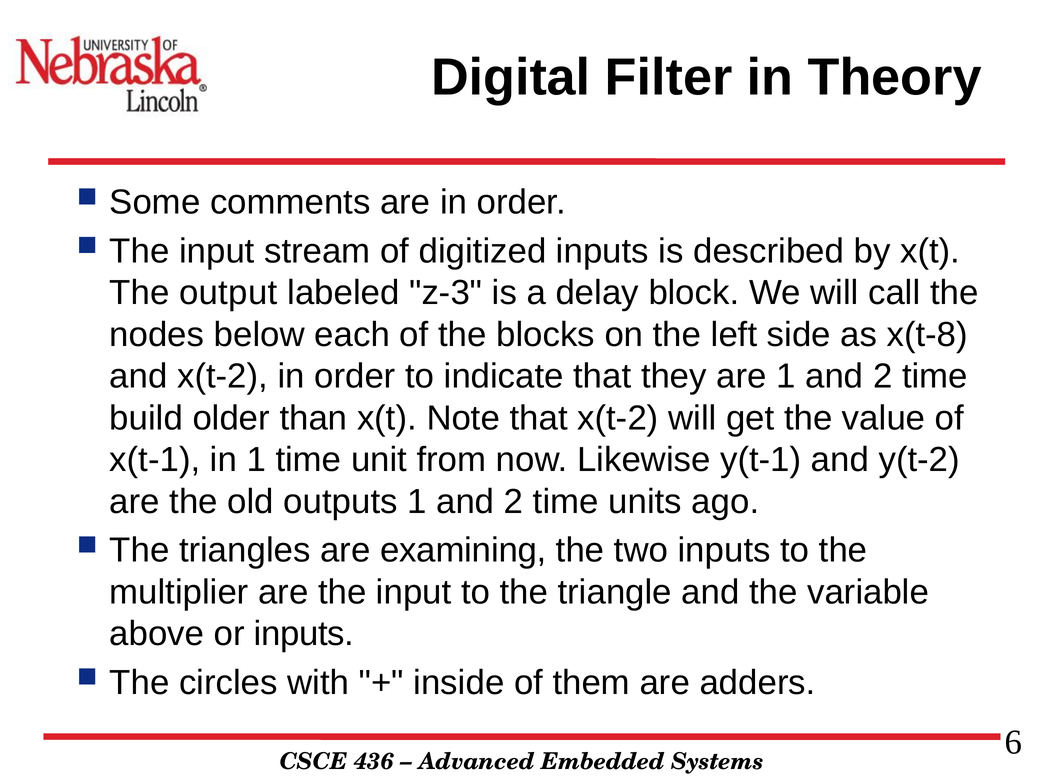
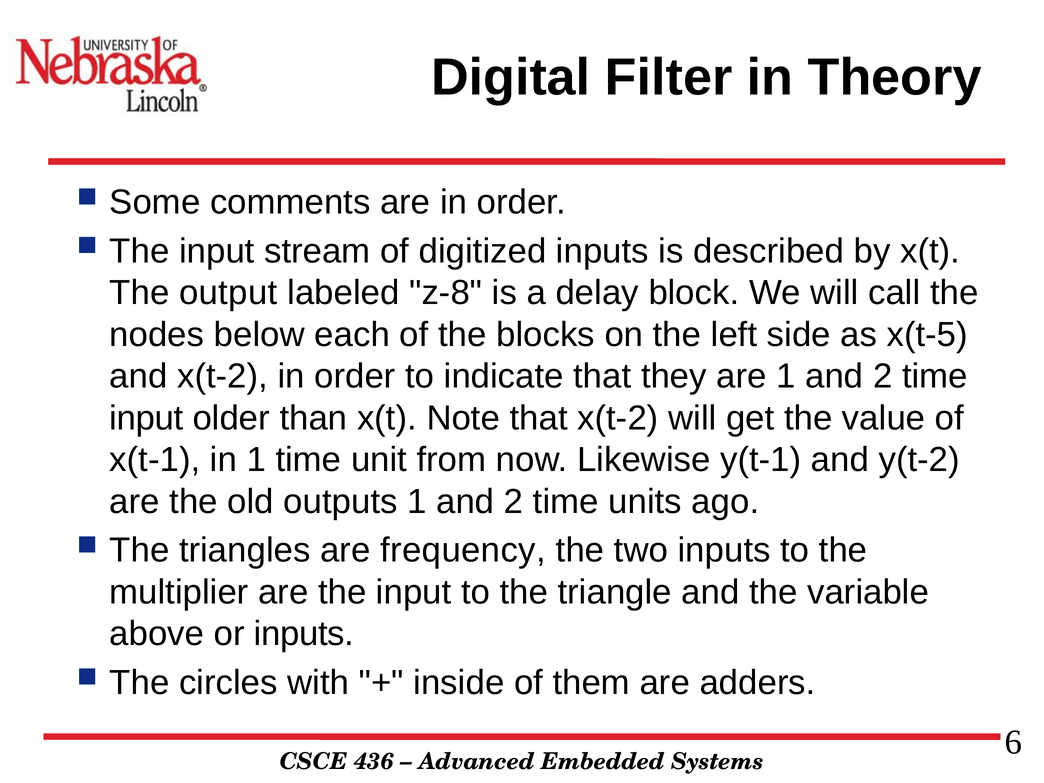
z-3: z-3 -> z-8
x(t-8: x(t-8 -> x(t-5
build at (146, 418): build -> input
examining: examining -> frequency
